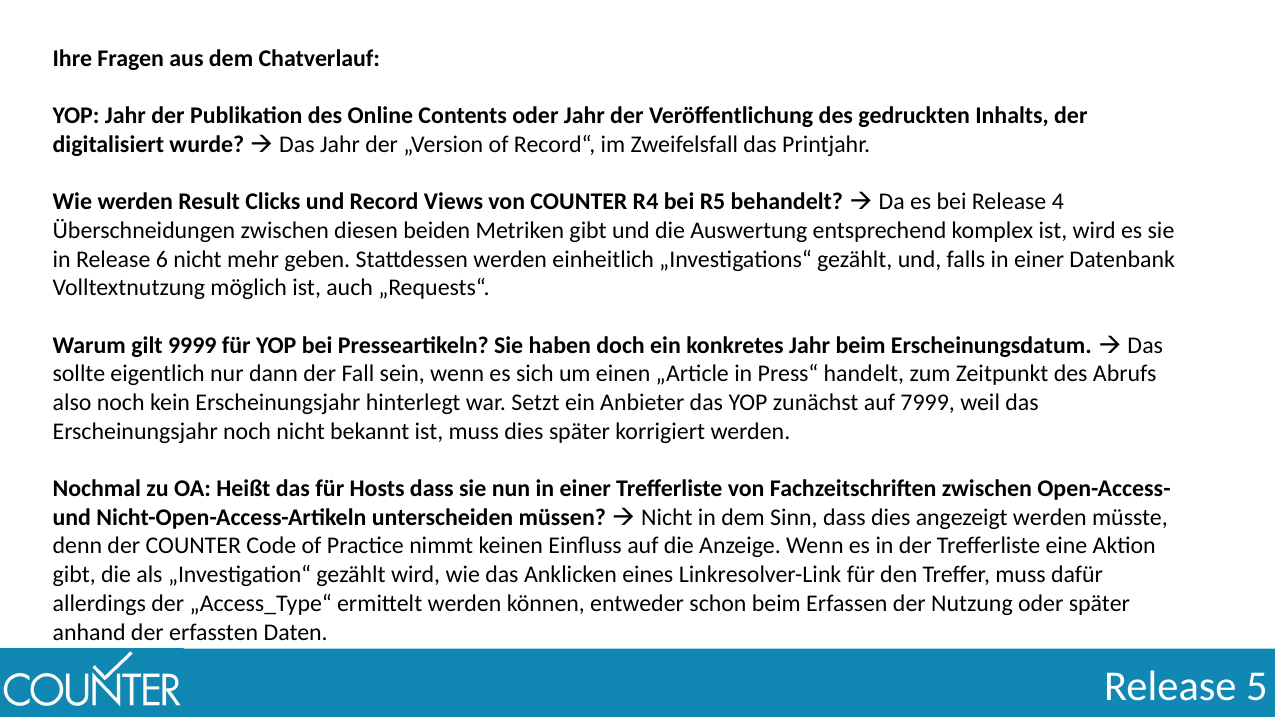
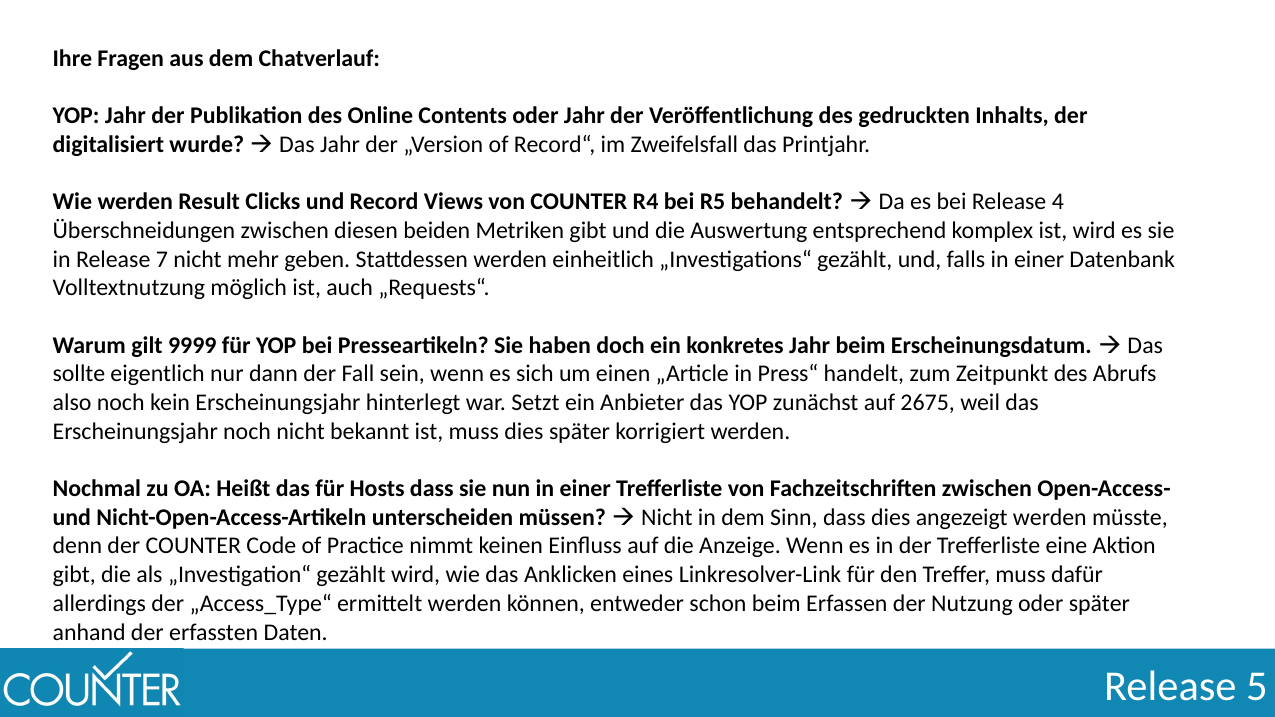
6: 6 -> 7
7999: 7999 -> 2675
